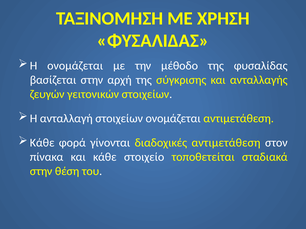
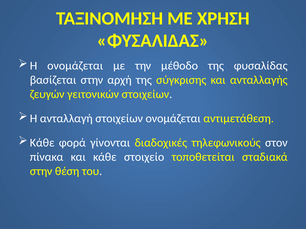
διαδοχικές αντιμετάθεση: αντιμετάθεση -> τηλεφωνικούς
